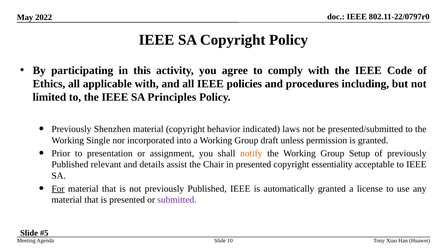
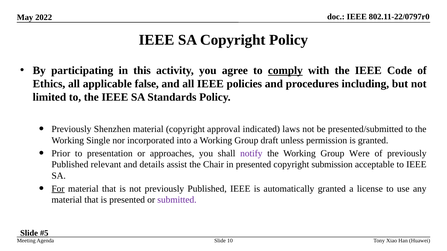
comply underline: none -> present
applicable with: with -> false
Principles: Principles -> Standards
behavior: behavior -> approval
assignment: assignment -> approaches
notify colour: orange -> purple
Setup: Setup -> Were
essentiality: essentiality -> submission
